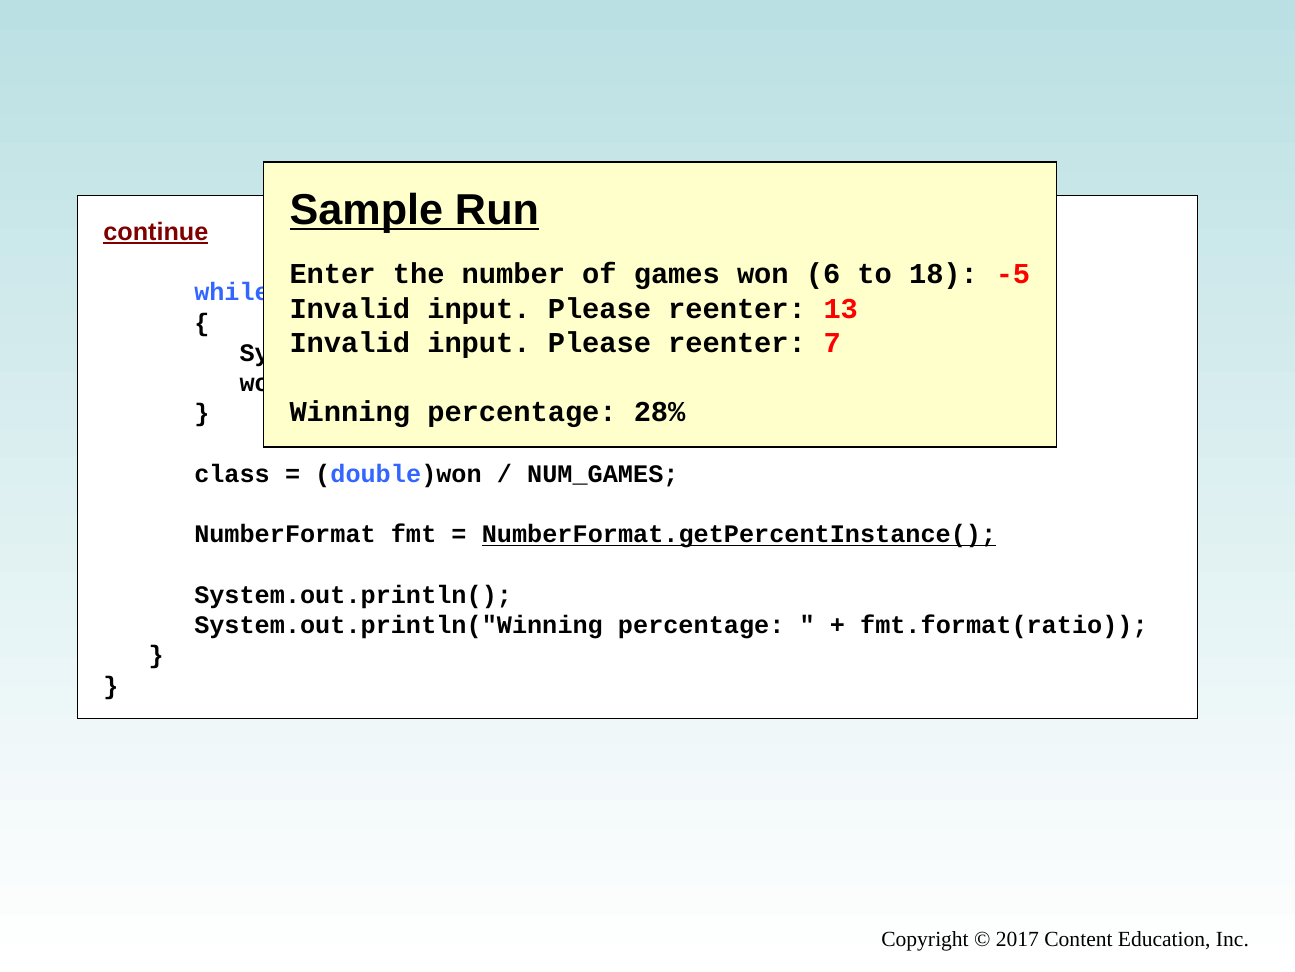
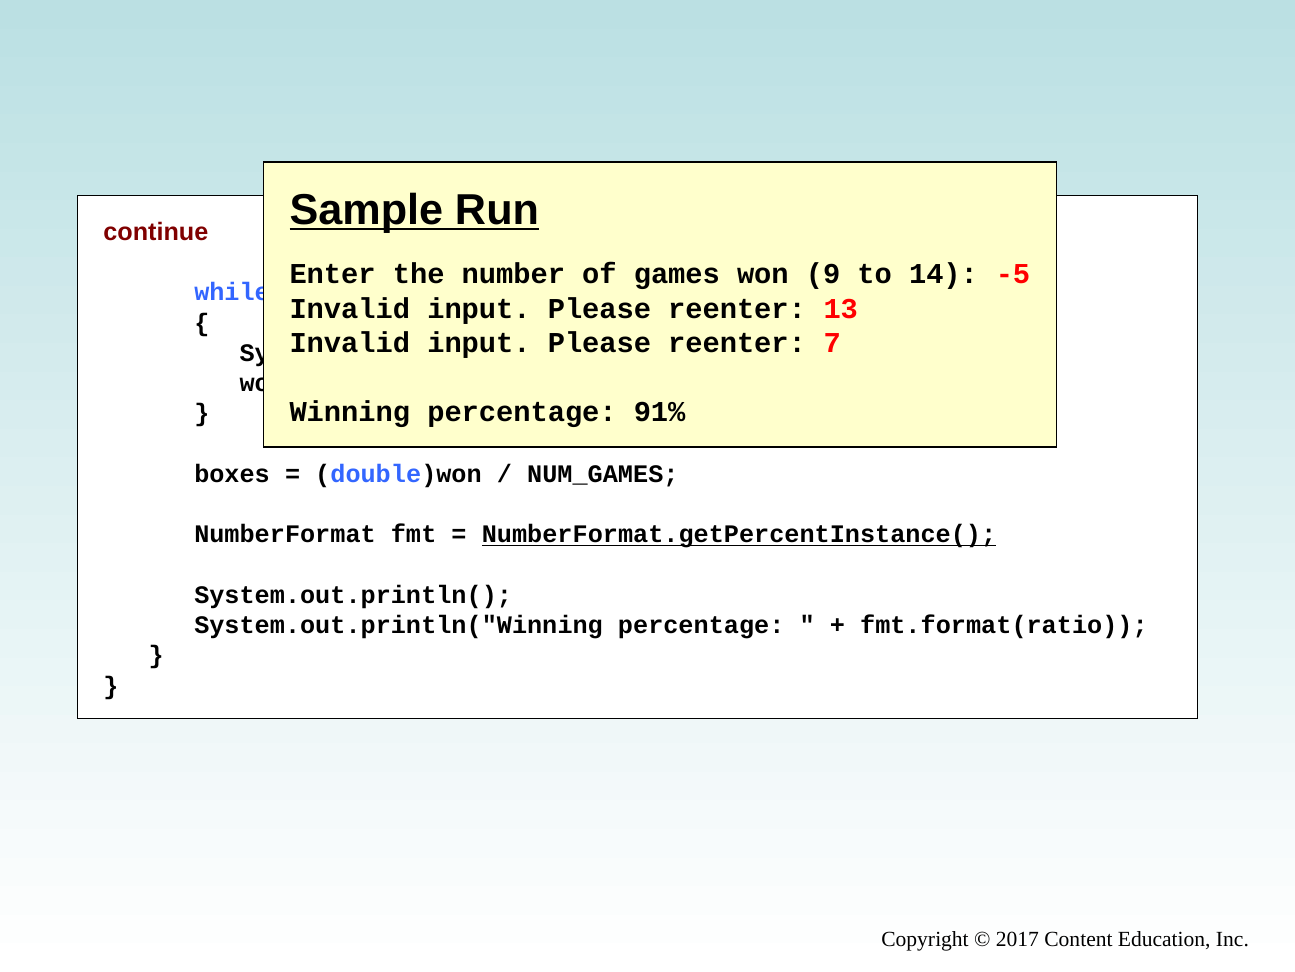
continue underline: present -> none
6: 6 -> 9
18: 18 -> 14
28%: 28% -> 91%
class: class -> boxes
